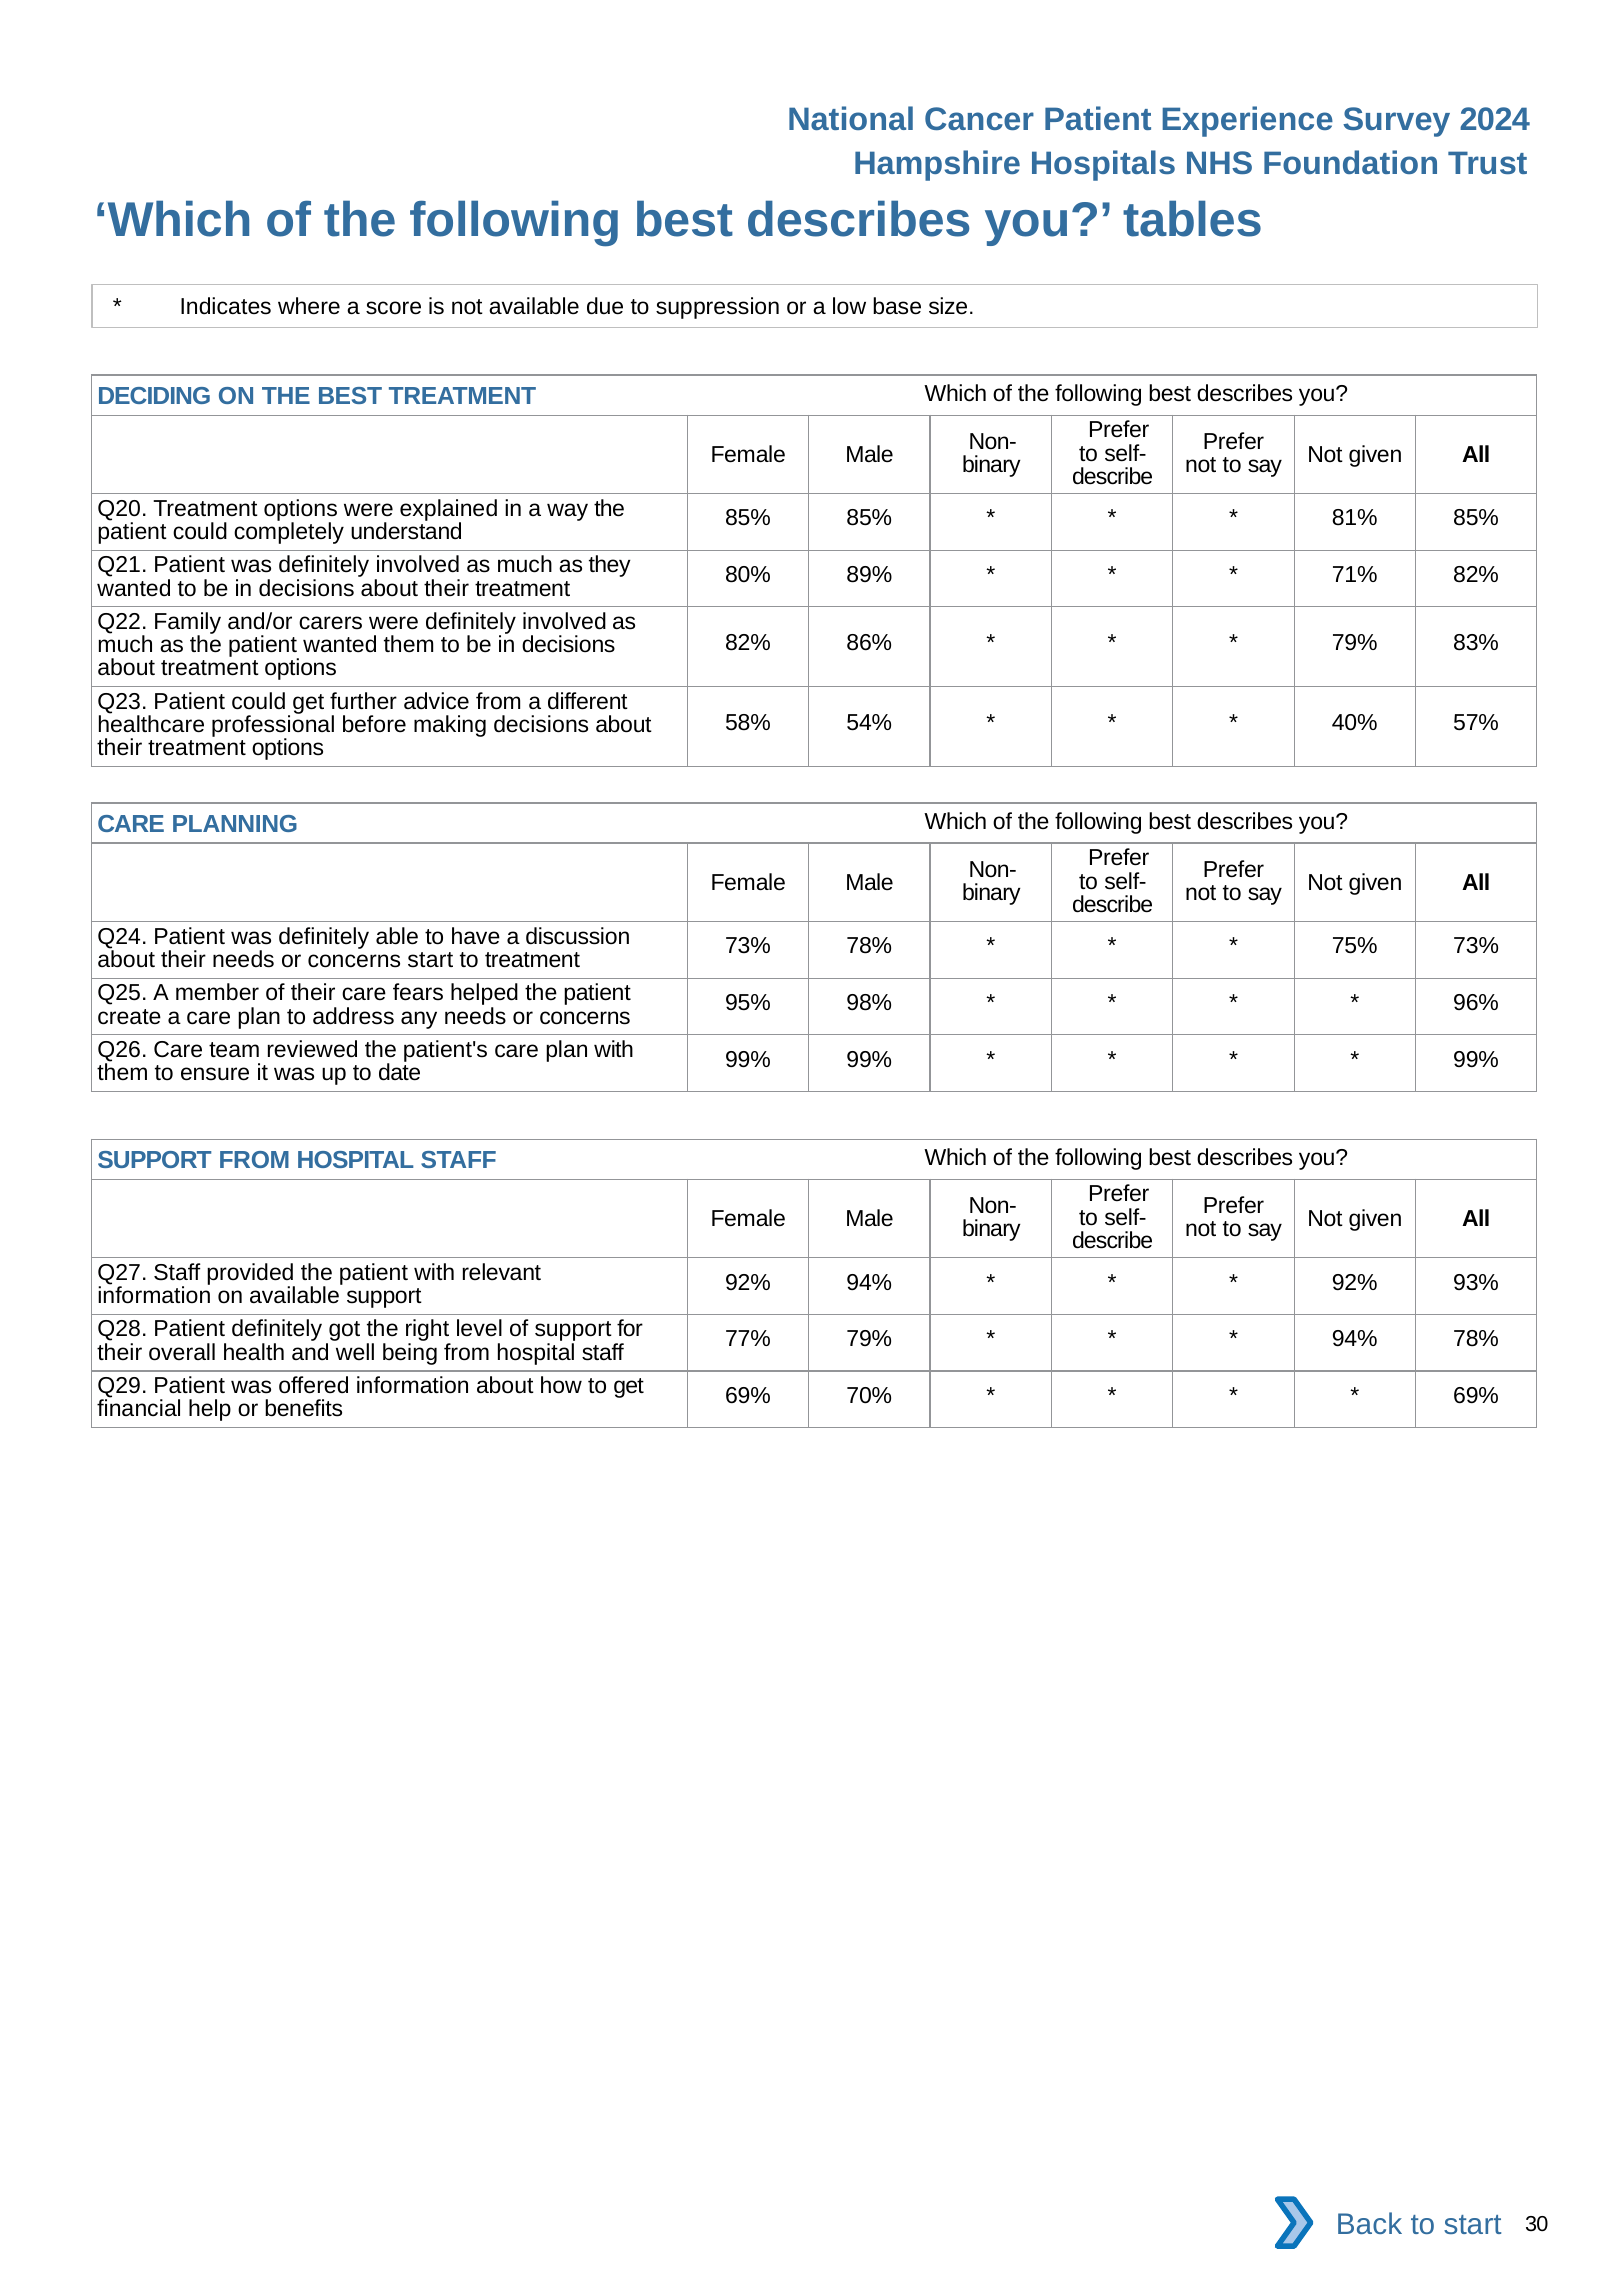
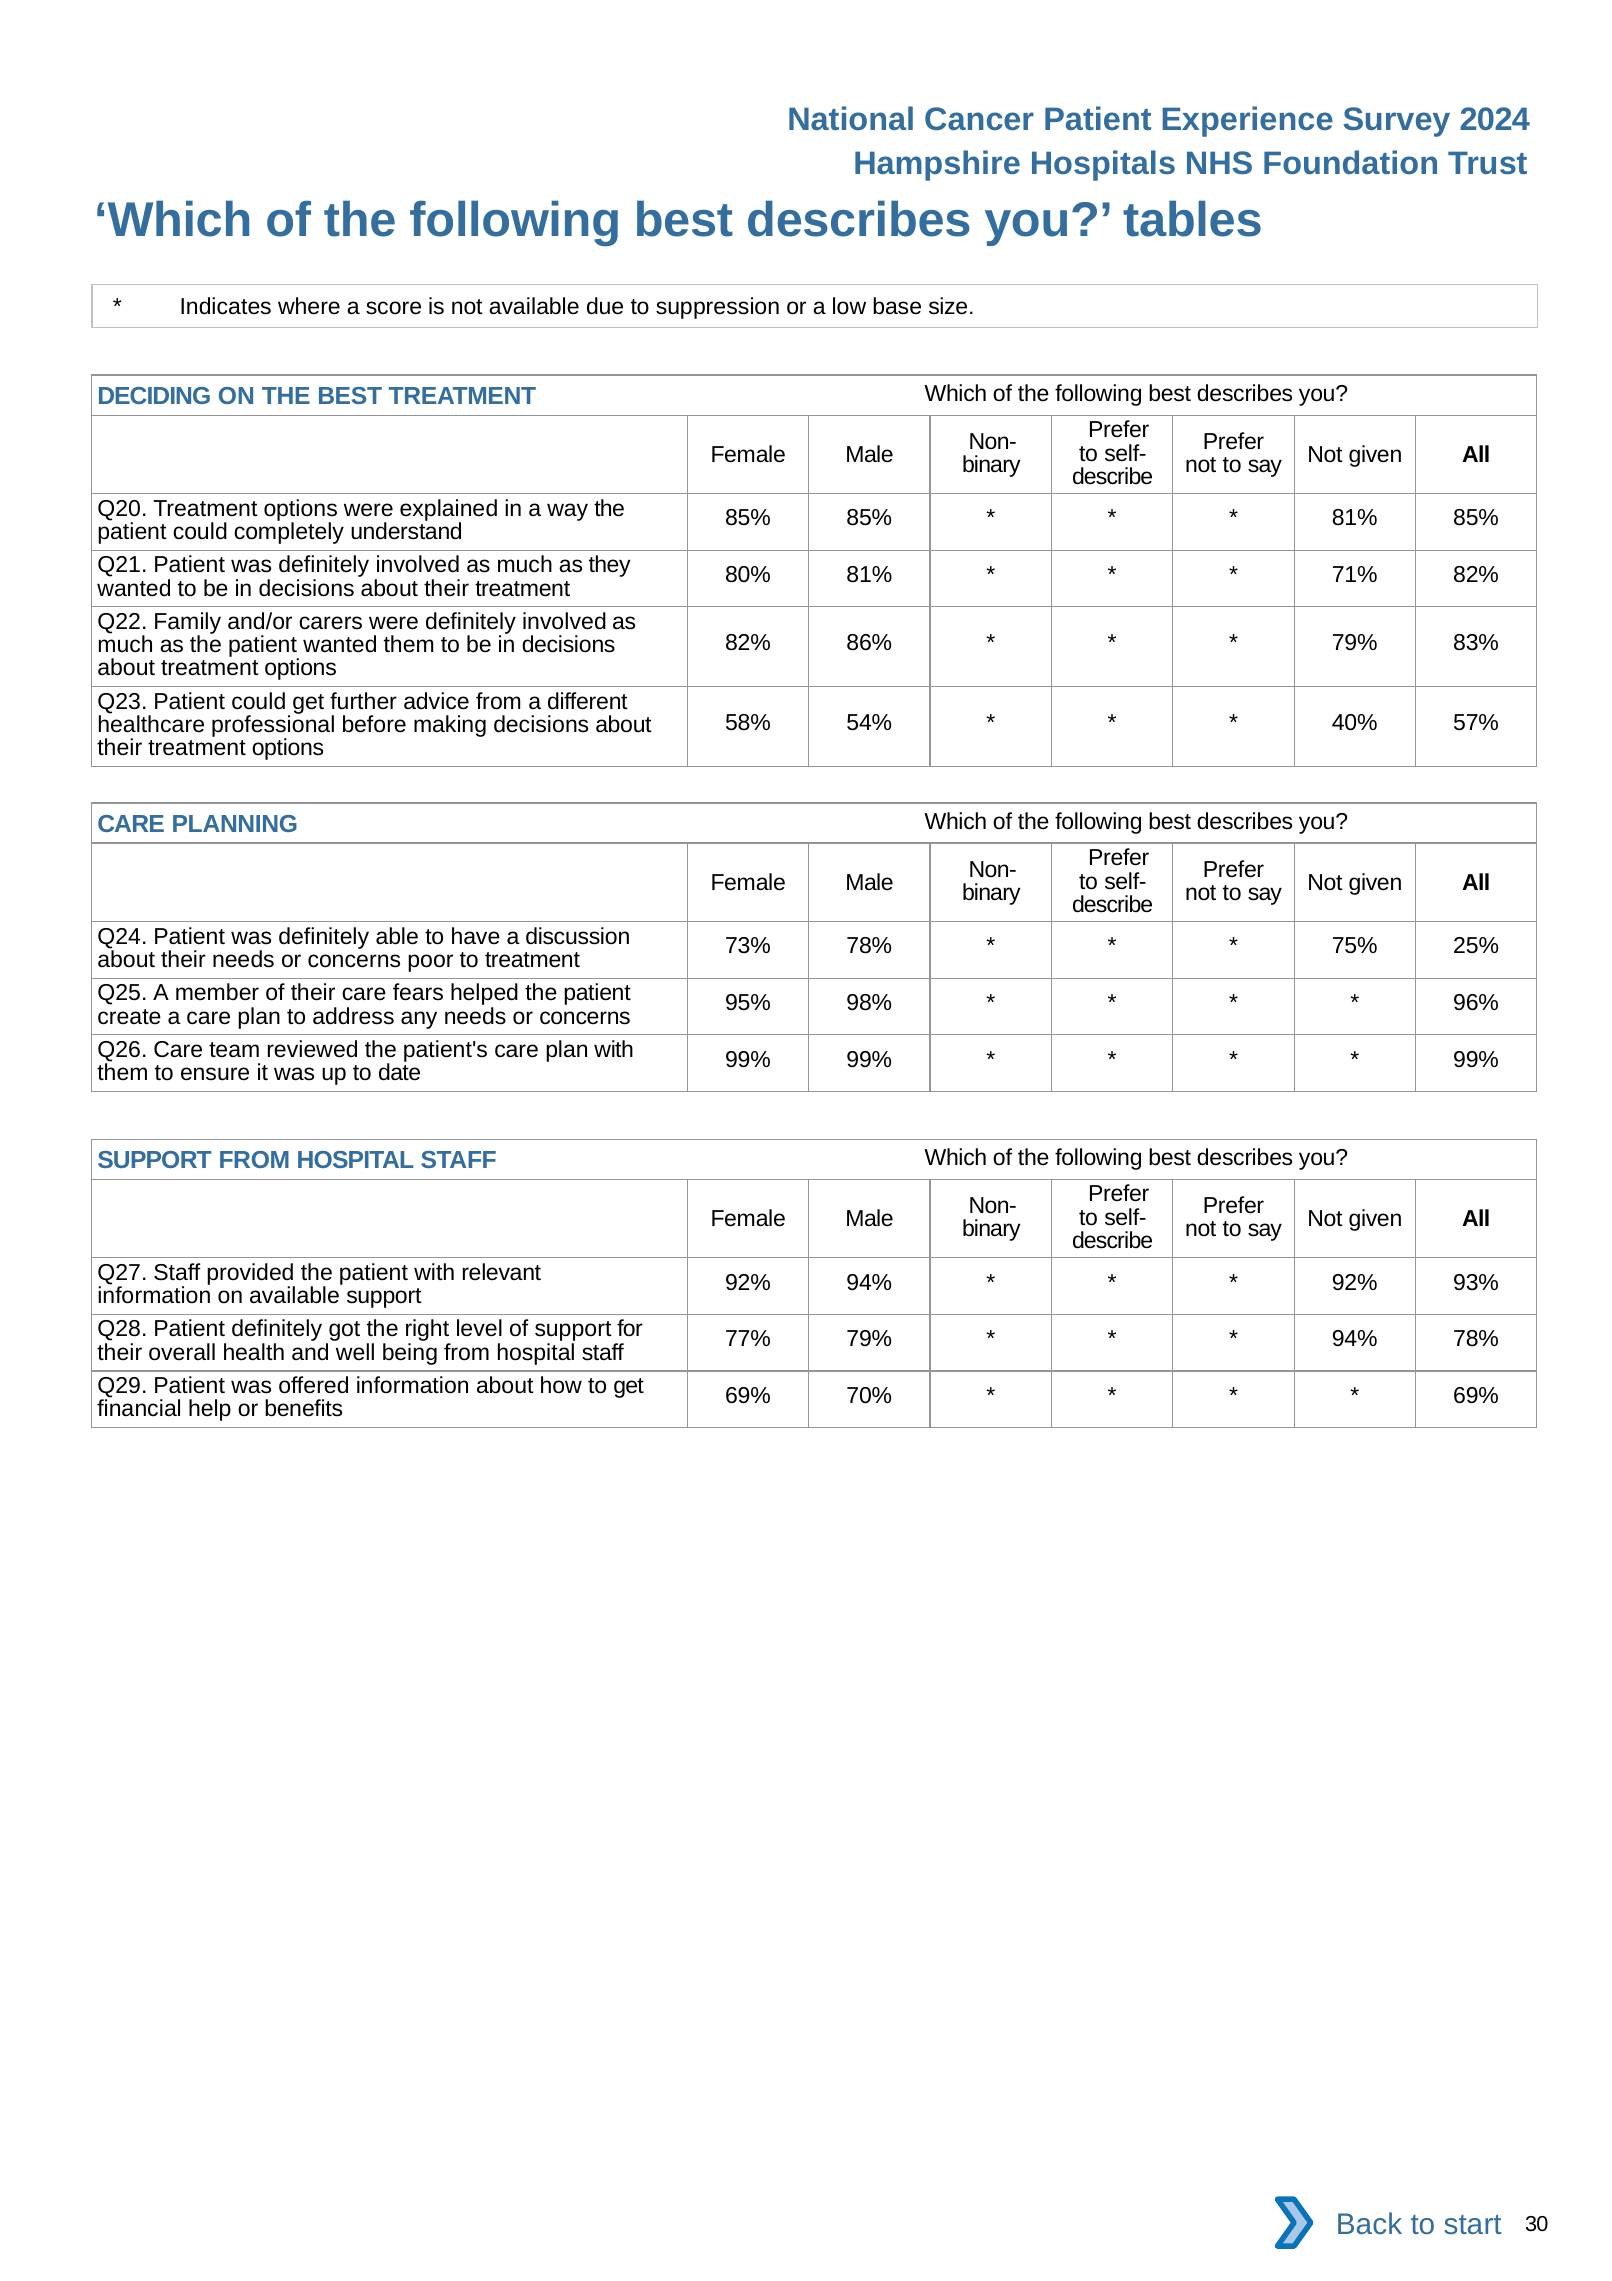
80% 89%: 89% -> 81%
75% 73%: 73% -> 25%
concerns start: start -> poor
